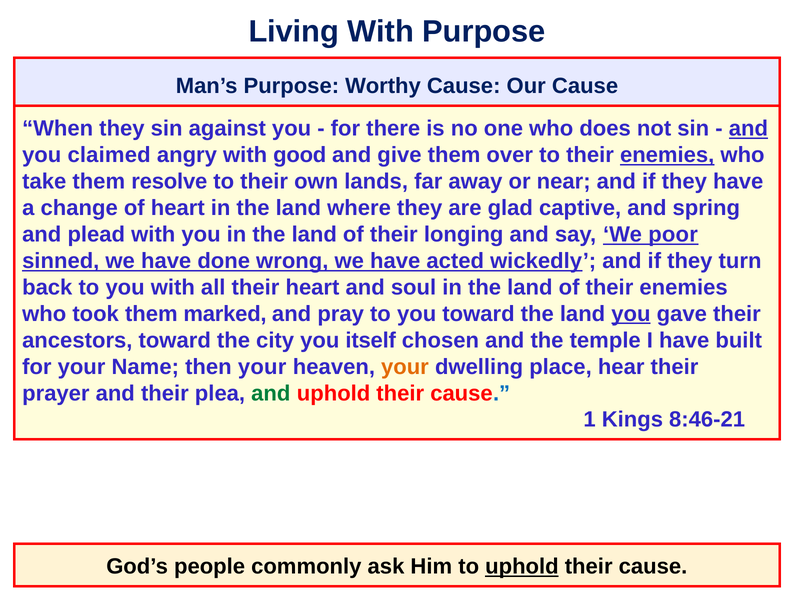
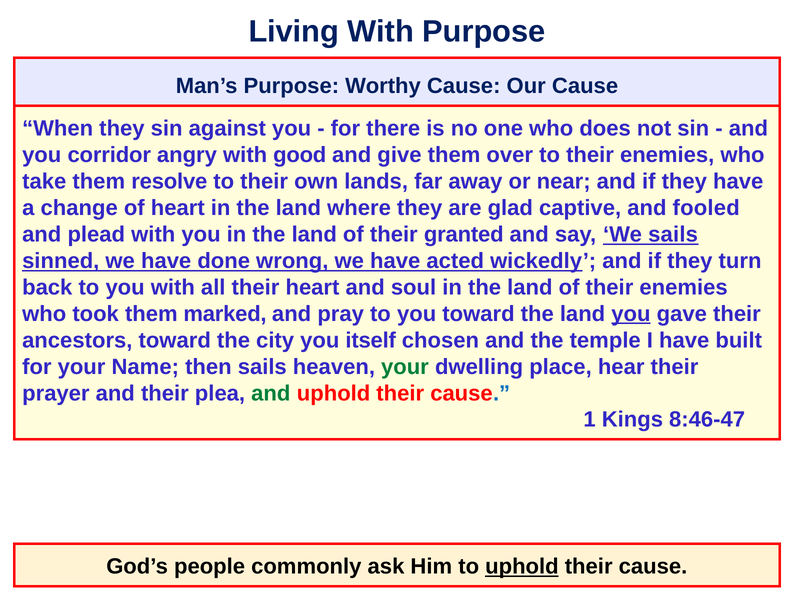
and at (748, 129) underline: present -> none
claimed: claimed -> corridor
enemies at (667, 155) underline: present -> none
spring: spring -> fooled
longing: longing -> granted
We poor: poor -> sails
then your: your -> sails
your at (405, 367) colour: orange -> green
8:46-21: 8:46-21 -> 8:46-47
